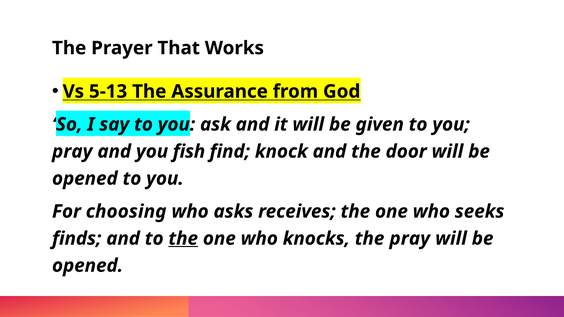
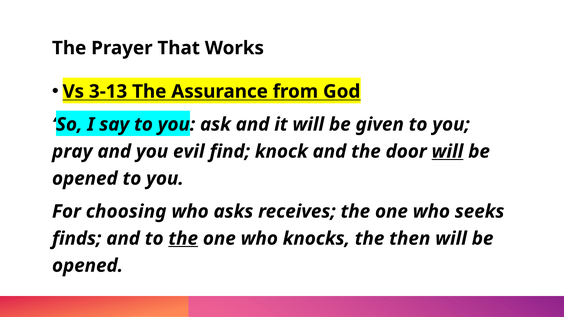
5-13: 5-13 -> 3-13
fish: fish -> evil
will at (447, 152) underline: none -> present
the pray: pray -> then
